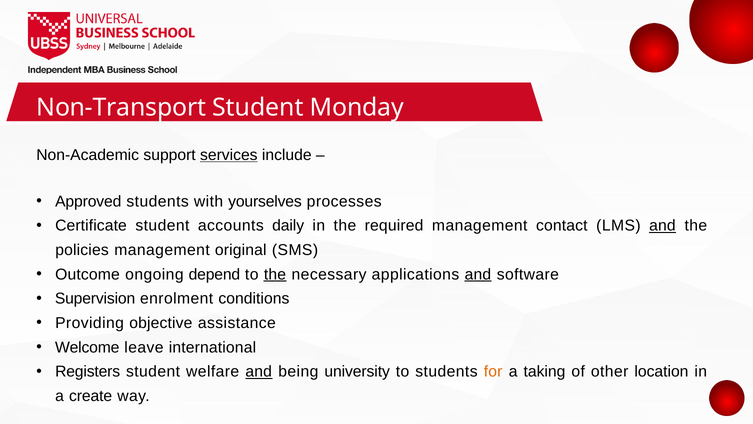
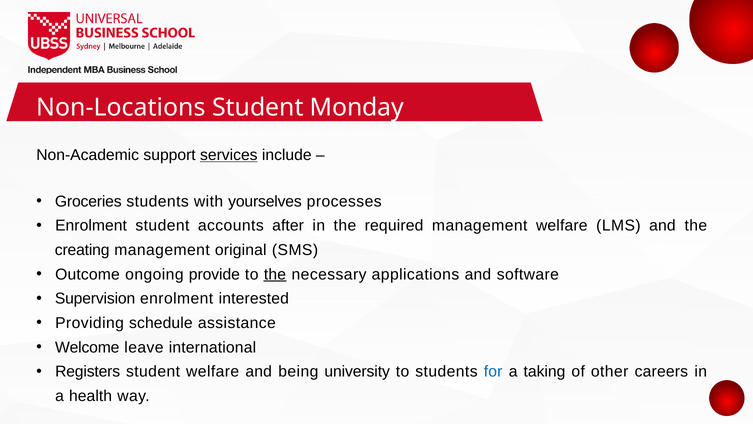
Non-Transport: Non-Transport -> Non-Locations
Approved: Approved -> Groceries
Certificate at (91, 225): Certificate -> Enrolment
daily: daily -> after
management contact: contact -> welfare
and at (662, 225) underline: present -> none
policies: policies -> creating
depend: depend -> provide
and at (478, 274) underline: present -> none
conditions: conditions -> interested
objective: objective -> schedule
and at (259, 371) underline: present -> none
for colour: orange -> blue
location: location -> careers
create: create -> health
